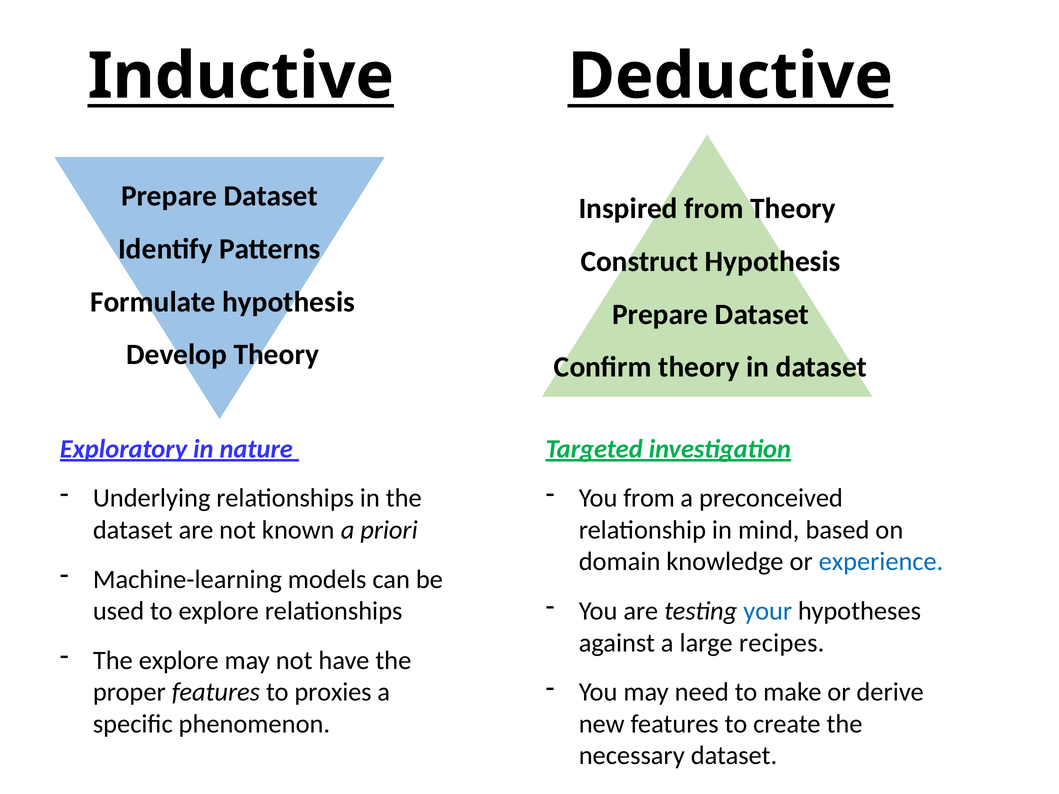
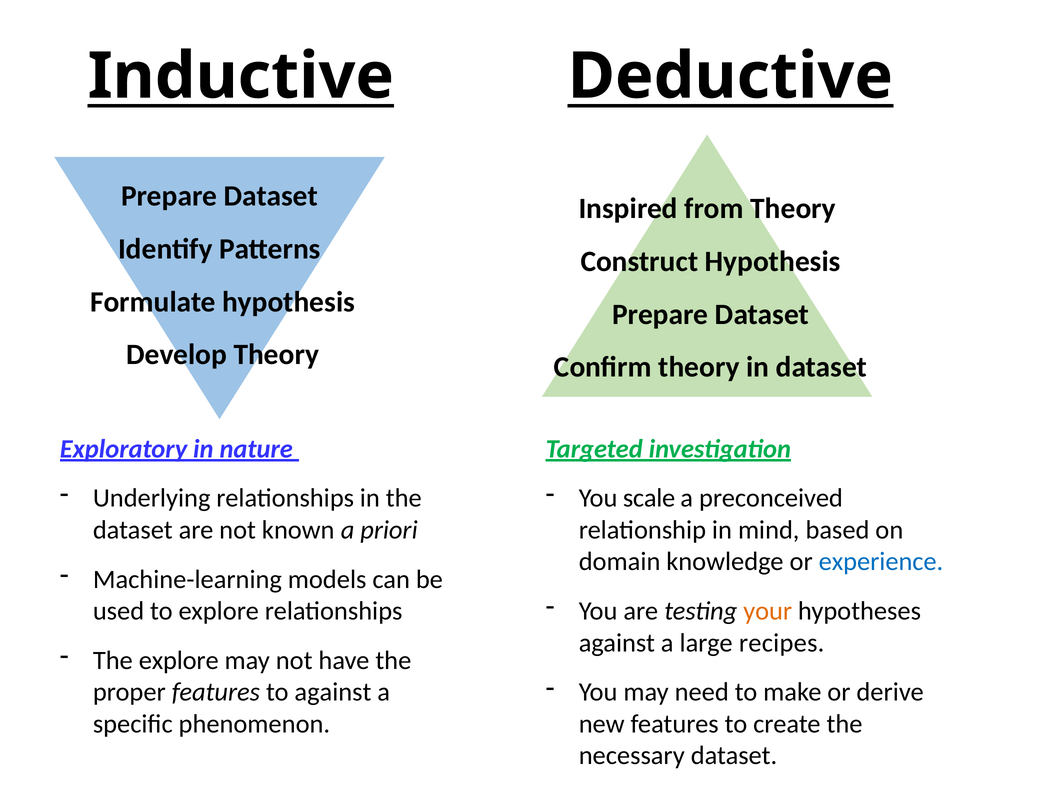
You from: from -> scale
your colour: blue -> orange
to proxies: proxies -> against
